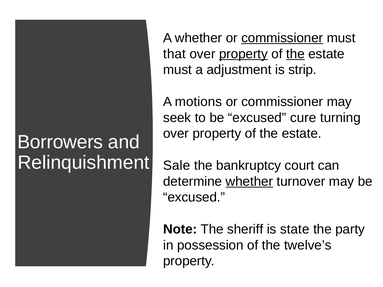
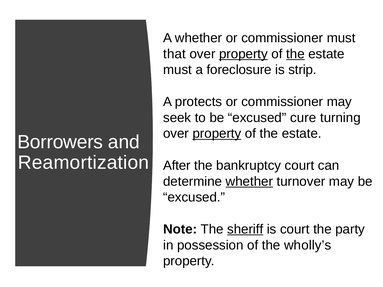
commissioner at (282, 38) underline: present -> none
adjustment: adjustment -> foreclosure
motions: motions -> protects
property at (217, 134) underline: none -> present
Relinquishment: Relinquishment -> Reamortization
Sale: Sale -> After
sheriff underline: none -> present
is state: state -> court
twelve’s: twelve’s -> wholly’s
